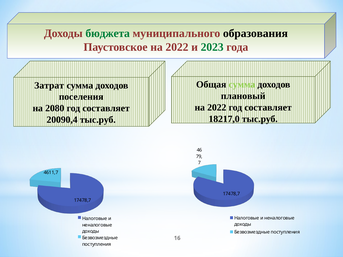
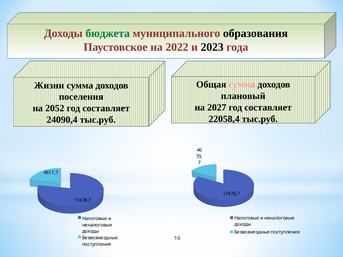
2023 colour: green -> black
сумма at (242, 85) colour: light green -> pink
Затрат: Затрат -> Жизни
2022 at (217, 108): 2022 -> 2027
2080: 2080 -> 2052
18217,0: 18217,0 -> 22058,4
20090,4: 20090,4 -> 24090,4
